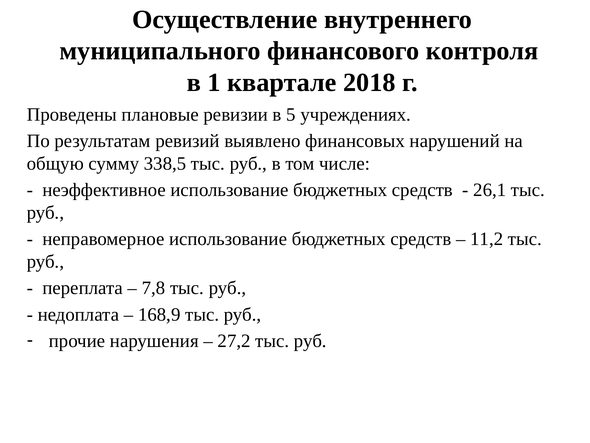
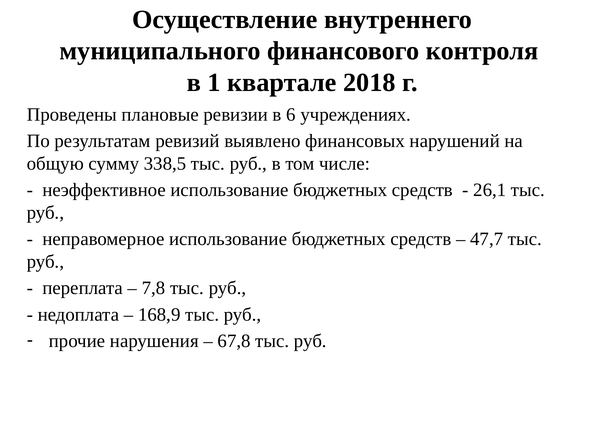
5: 5 -> 6
11,2: 11,2 -> 47,7
27,2: 27,2 -> 67,8
